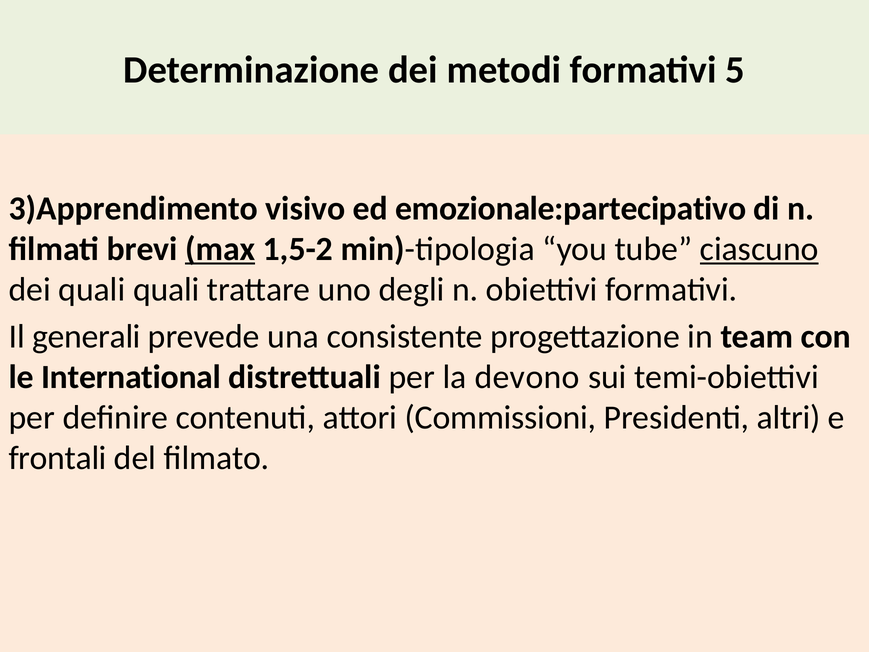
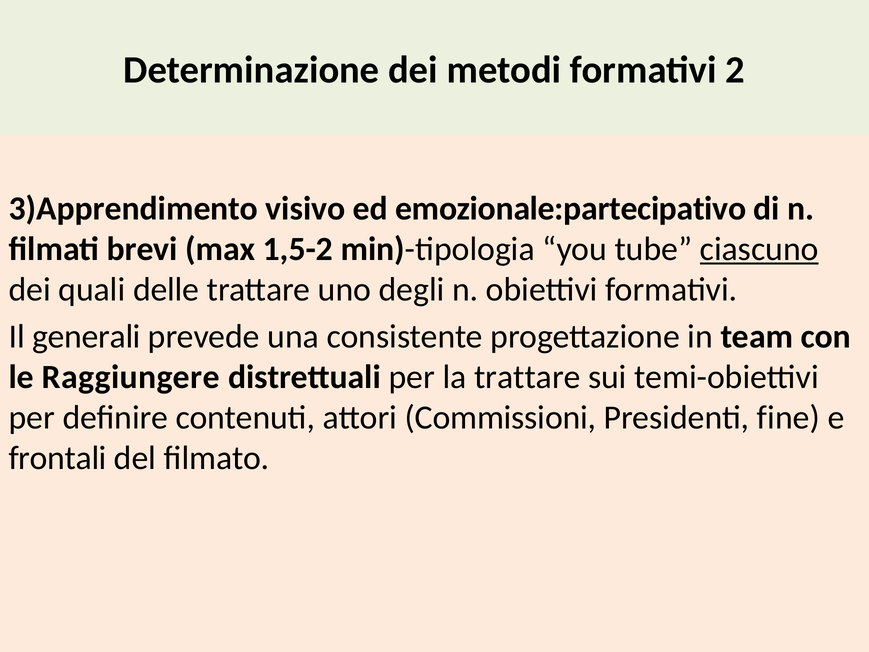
5: 5 -> 2
max underline: present -> none
quali quali: quali -> delle
International: International -> Raggiungere
la devono: devono -> trattare
altri: altri -> fine
